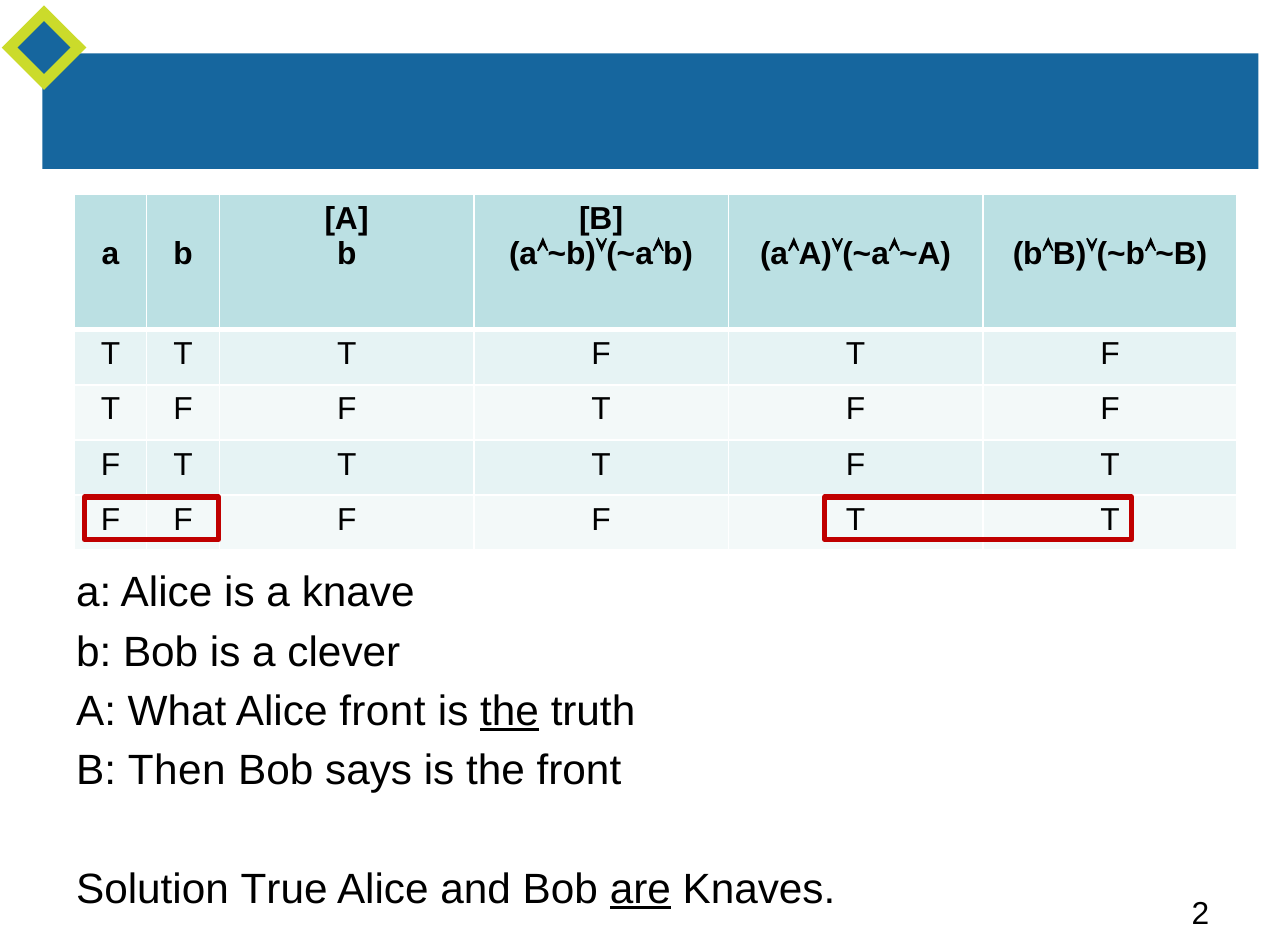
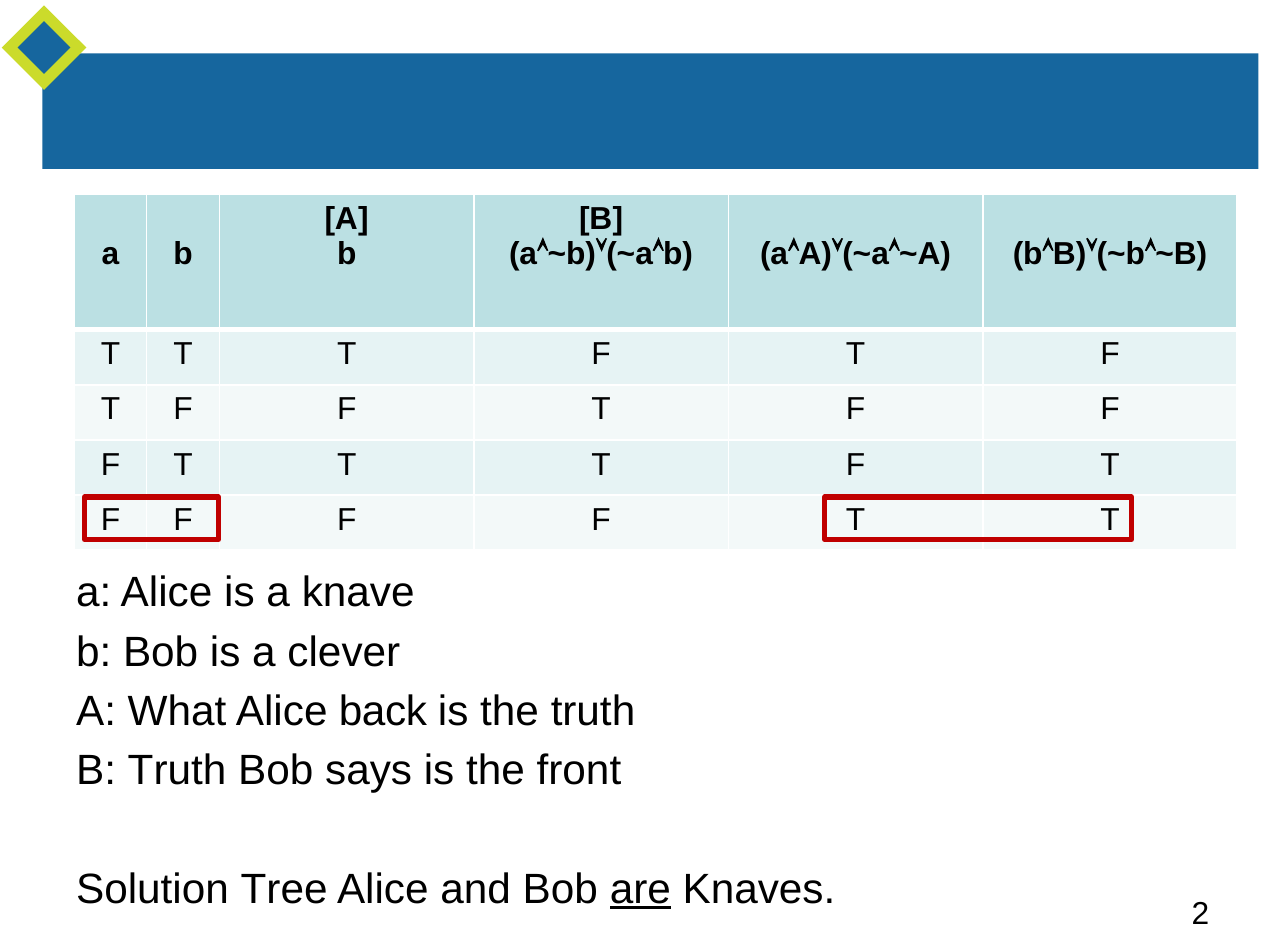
Alice front: front -> back
the at (510, 711) underline: present -> none
B Then: Then -> Truth
True: True -> Tree
